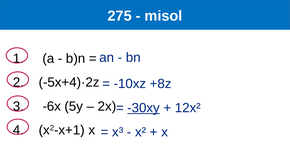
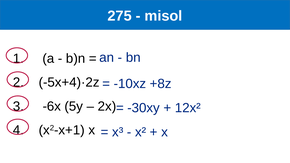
-30xy underline: present -> none
